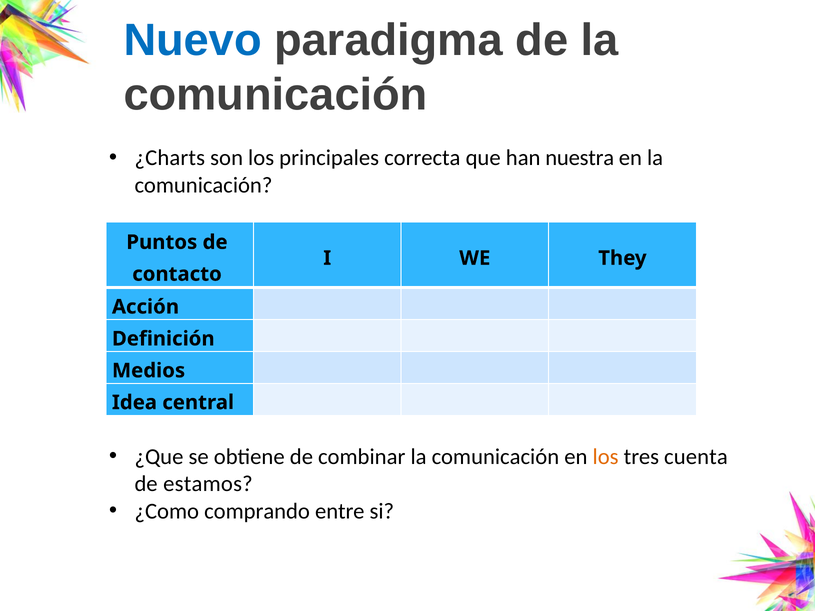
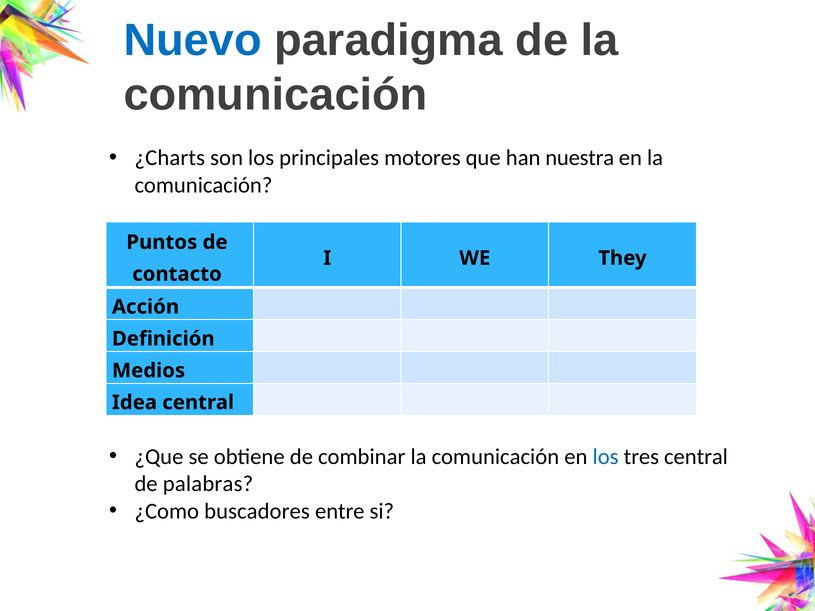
correcta: correcta -> motores
los at (606, 457) colour: orange -> blue
tres cuenta: cuenta -> central
estamos: estamos -> palabras
comprando: comprando -> buscadores
